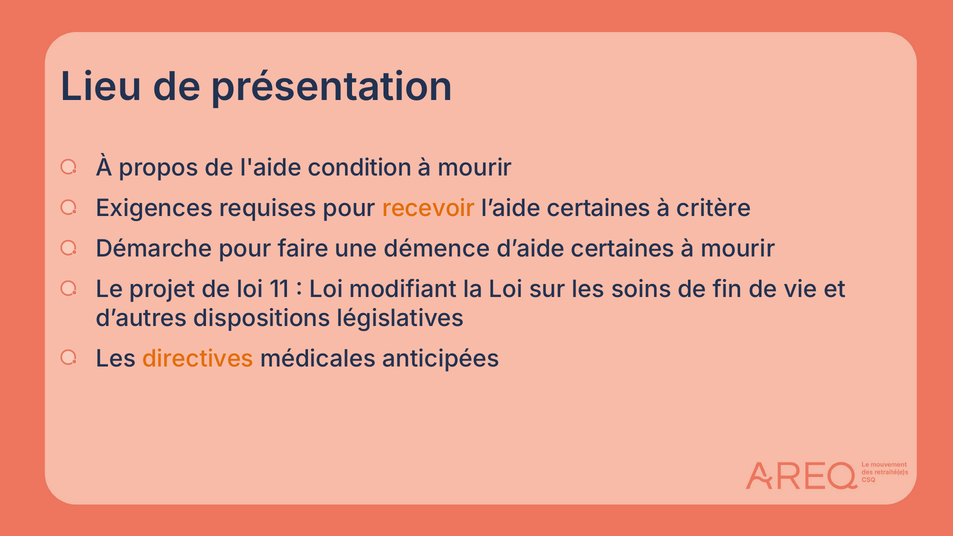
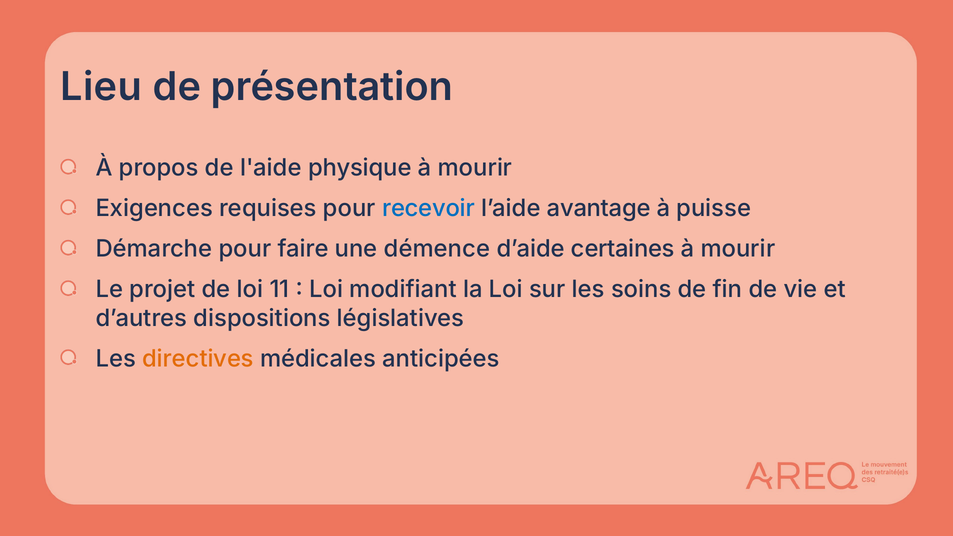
condition: condition -> physique
recevoir colour: orange -> blue
l’aide certaines: certaines -> avantage
critère: critère -> puisse
